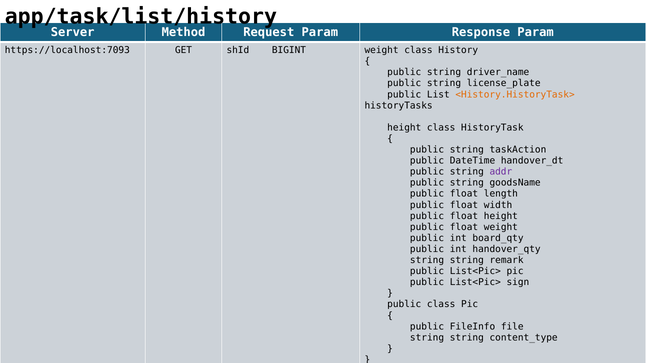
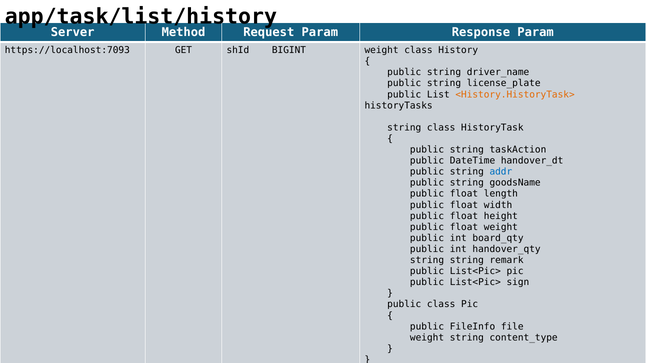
height at (404, 128): height -> string
addr colour: purple -> blue
string at (427, 338): string -> weight
